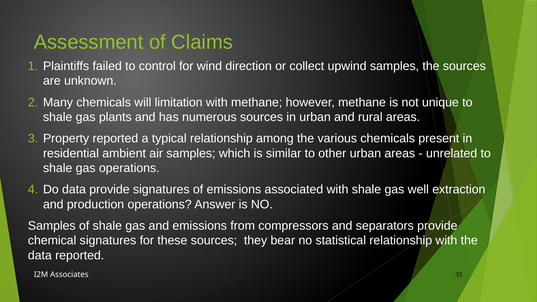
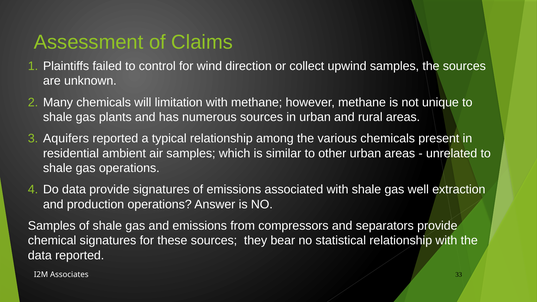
Property: Property -> Aquifers
